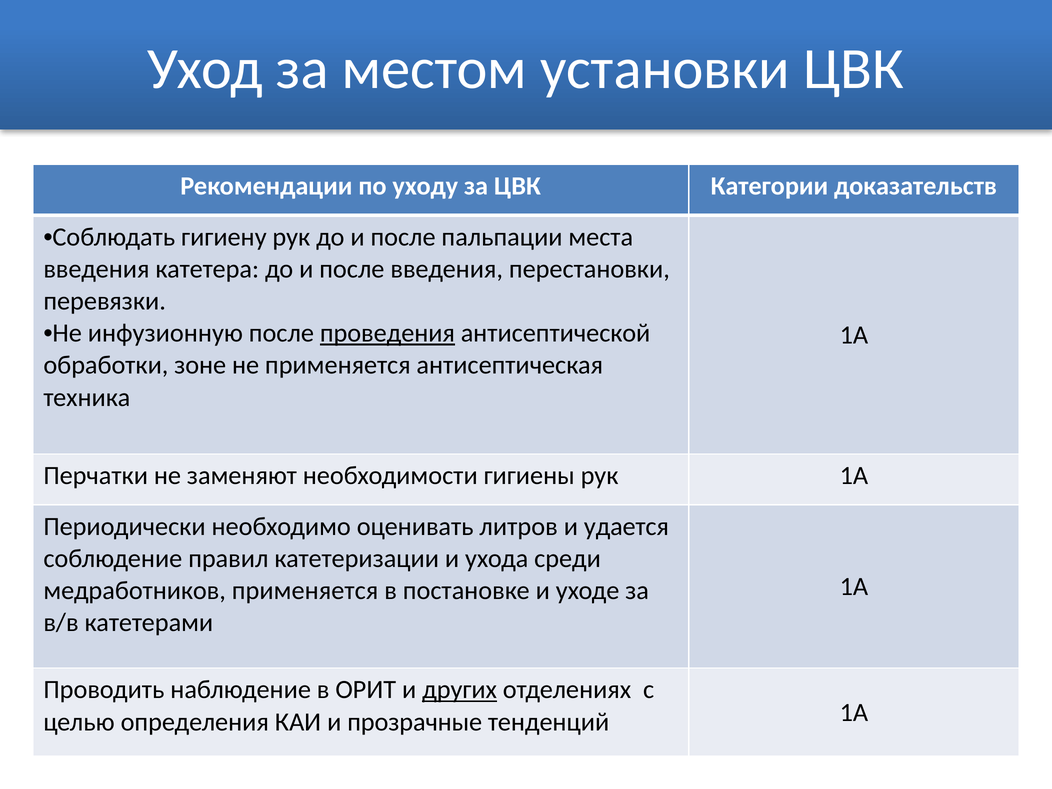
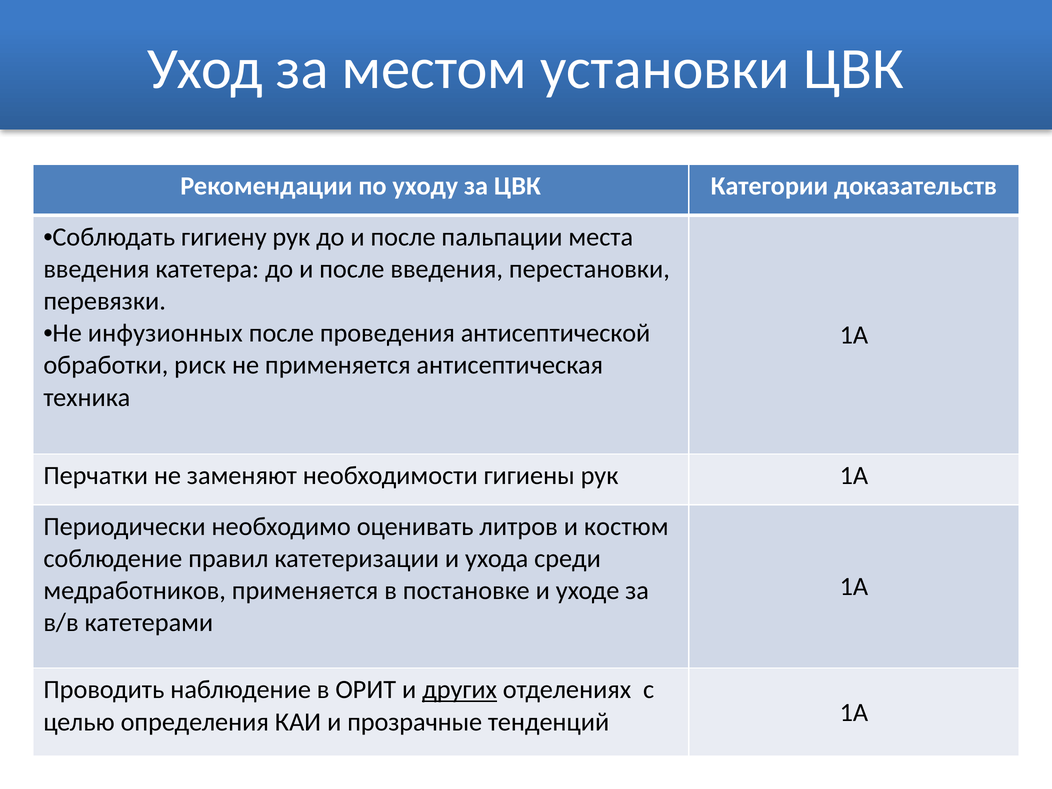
инфузионную: инфузионную -> инфузионных
проведения underline: present -> none
зоне: зоне -> риск
удается: удается -> костюм
